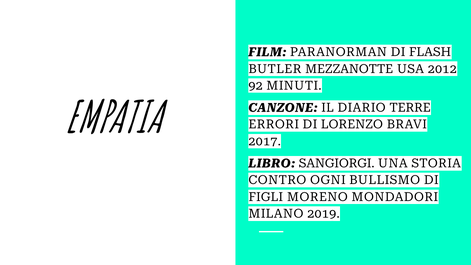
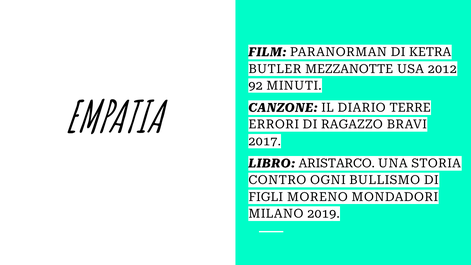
FLASH: FLASH -> KETRA
LORENZO: LORENZO -> RAGAZZO
SANGIORGI: SANGIORGI -> ARISTARCO
